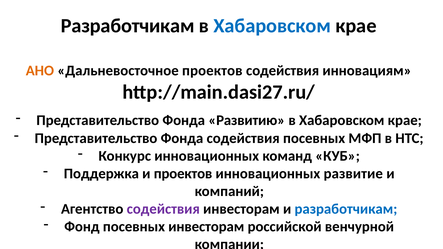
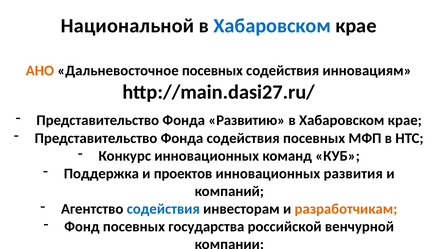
Разработчикам at (128, 26): Разработчикам -> Национальной
Дальневосточное проектов: проектов -> посевных
развитие: развитие -> развития
содействия at (163, 209) colour: purple -> blue
разработчикам at (346, 209) colour: blue -> orange
посевных инвесторам: инвесторам -> государства
